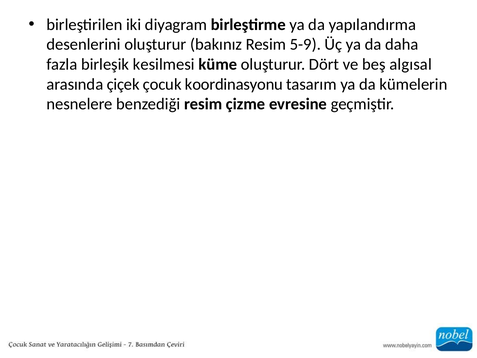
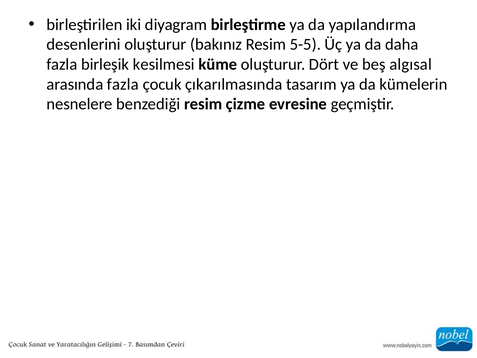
5-9: 5-9 -> 5-5
arasında çiçek: çiçek -> fazla
koordinasyonu: koordinasyonu -> çıkarılmasında
